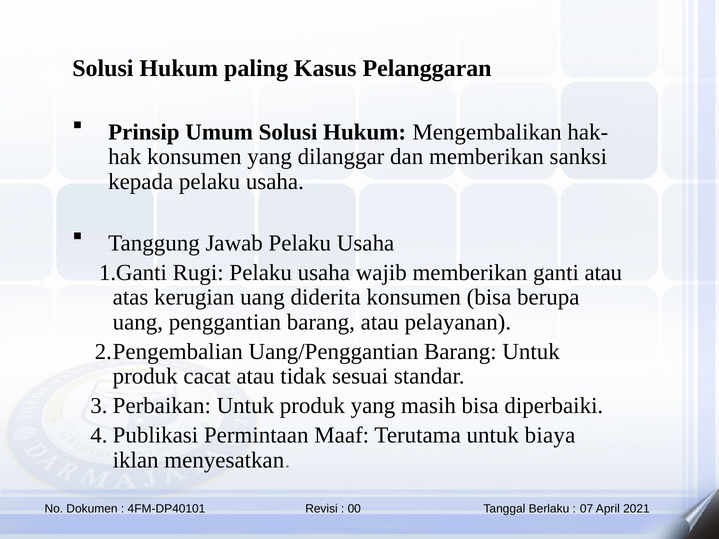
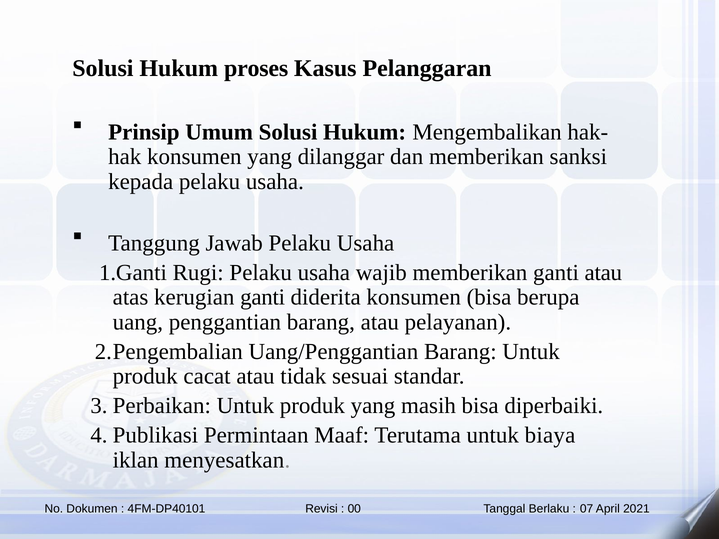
paling: paling -> proses
kerugian uang: uang -> ganti
